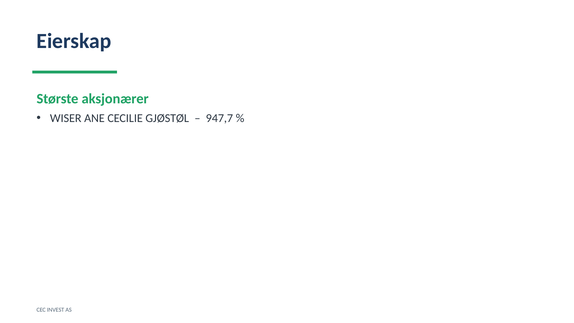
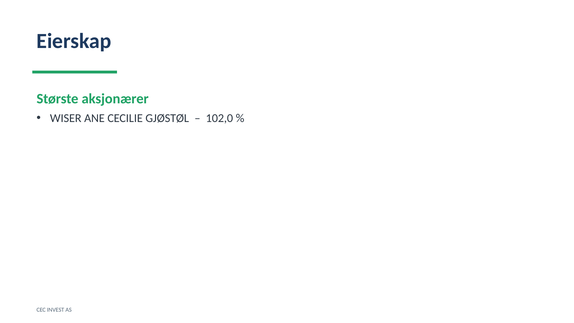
947,7: 947,7 -> 102,0
